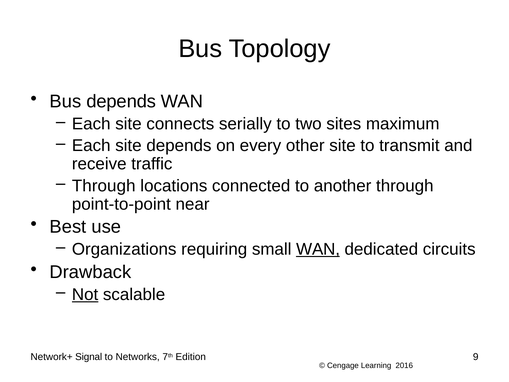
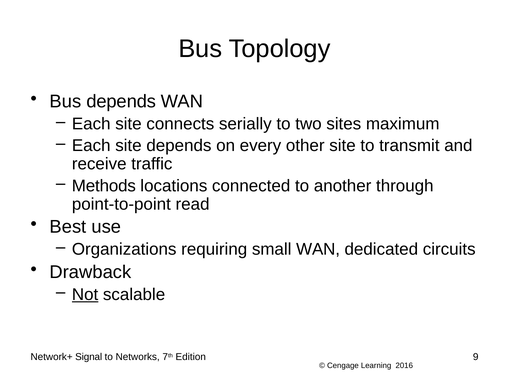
Through at (104, 186): Through -> Methods
near: near -> read
WAN at (318, 249) underline: present -> none
